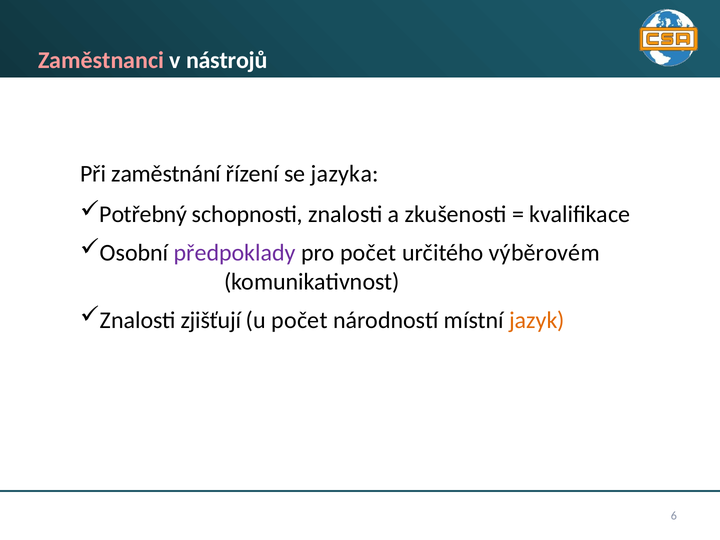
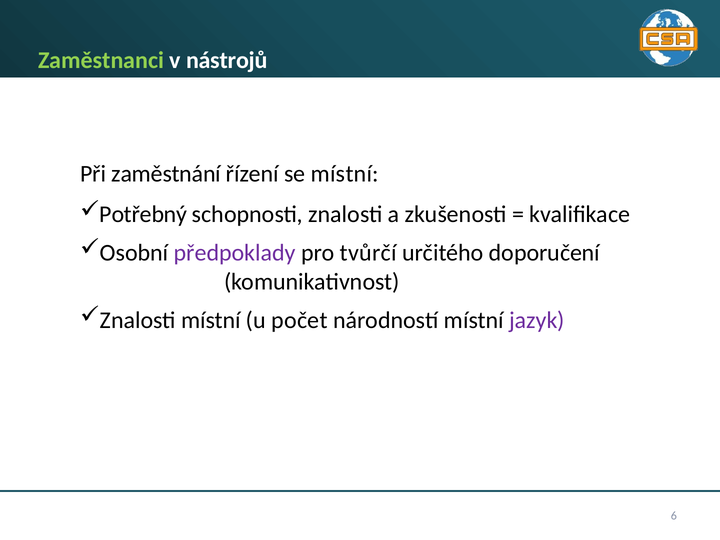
Zaměstnanci colour: pink -> light green
se jazyka: jazyka -> místní
pro počet: počet -> tvůrčí
výběrovém: výběrovém -> doporučení
Znalosti zjišťují: zjišťují -> místní
jazyk colour: orange -> purple
